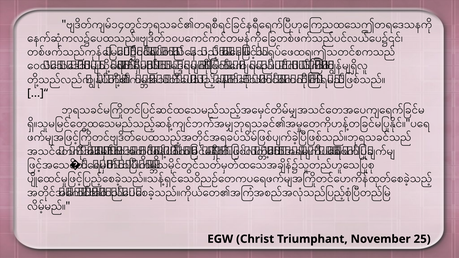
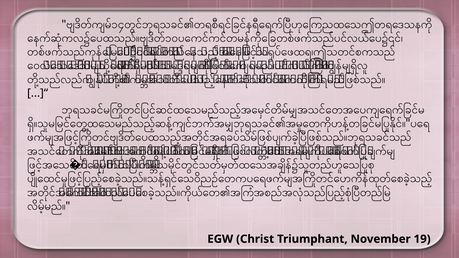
25: 25 -> 19
